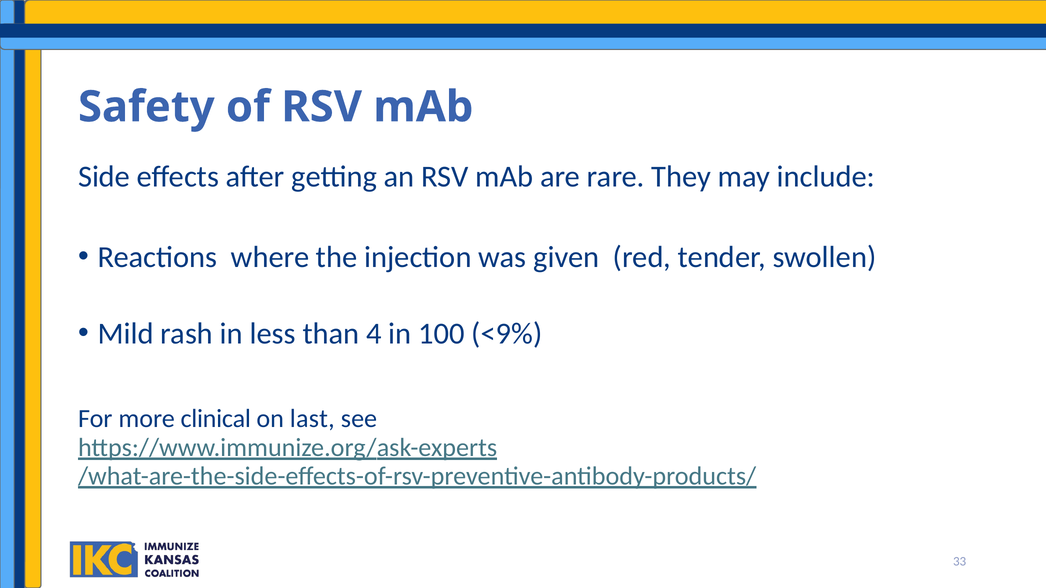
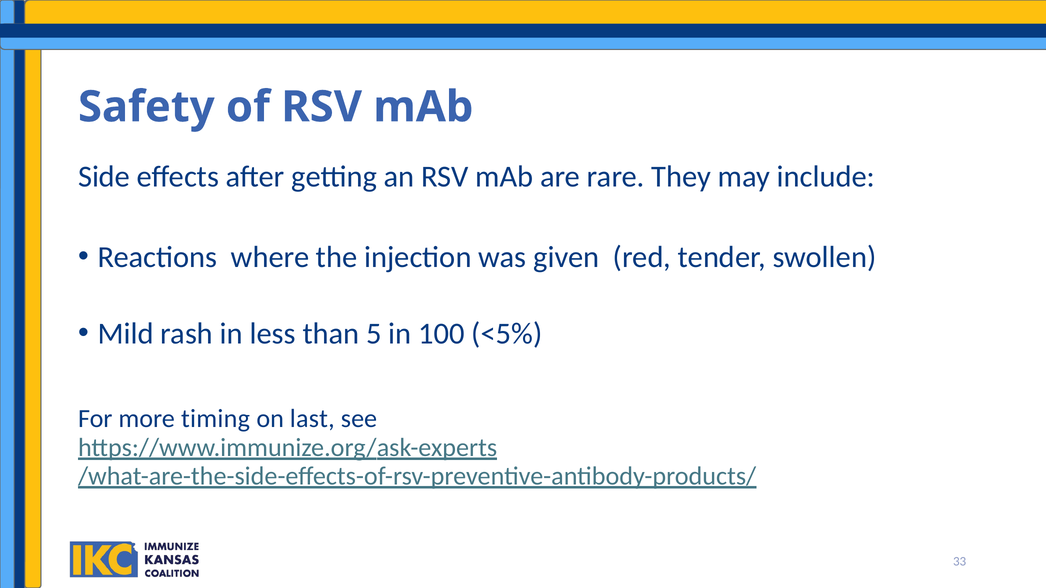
4: 4 -> 5
<9%: <9% -> <5%
clinical: clinical -> timing
